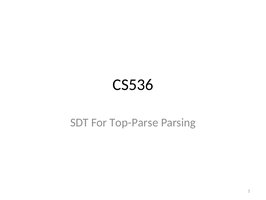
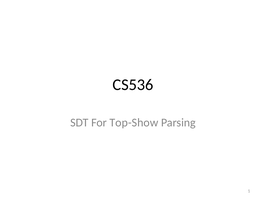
Top-Parse: Top-Parse -> Top-Show
